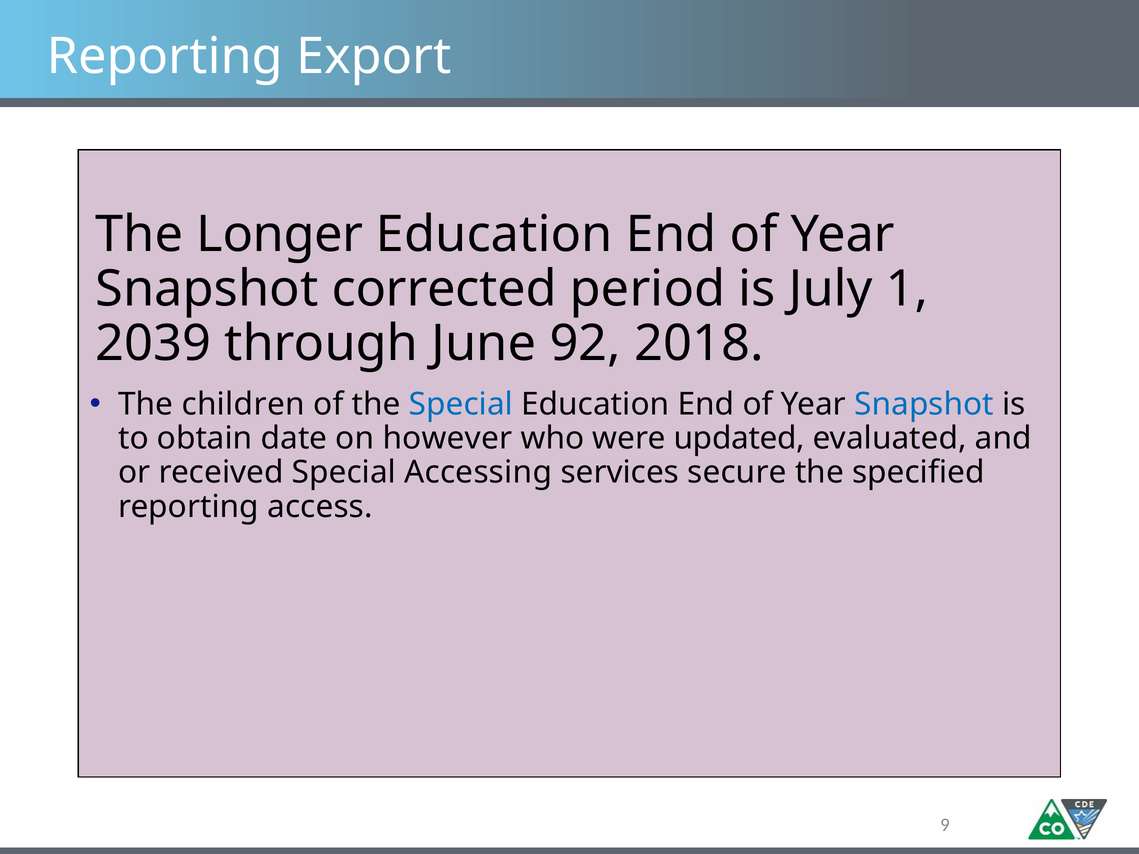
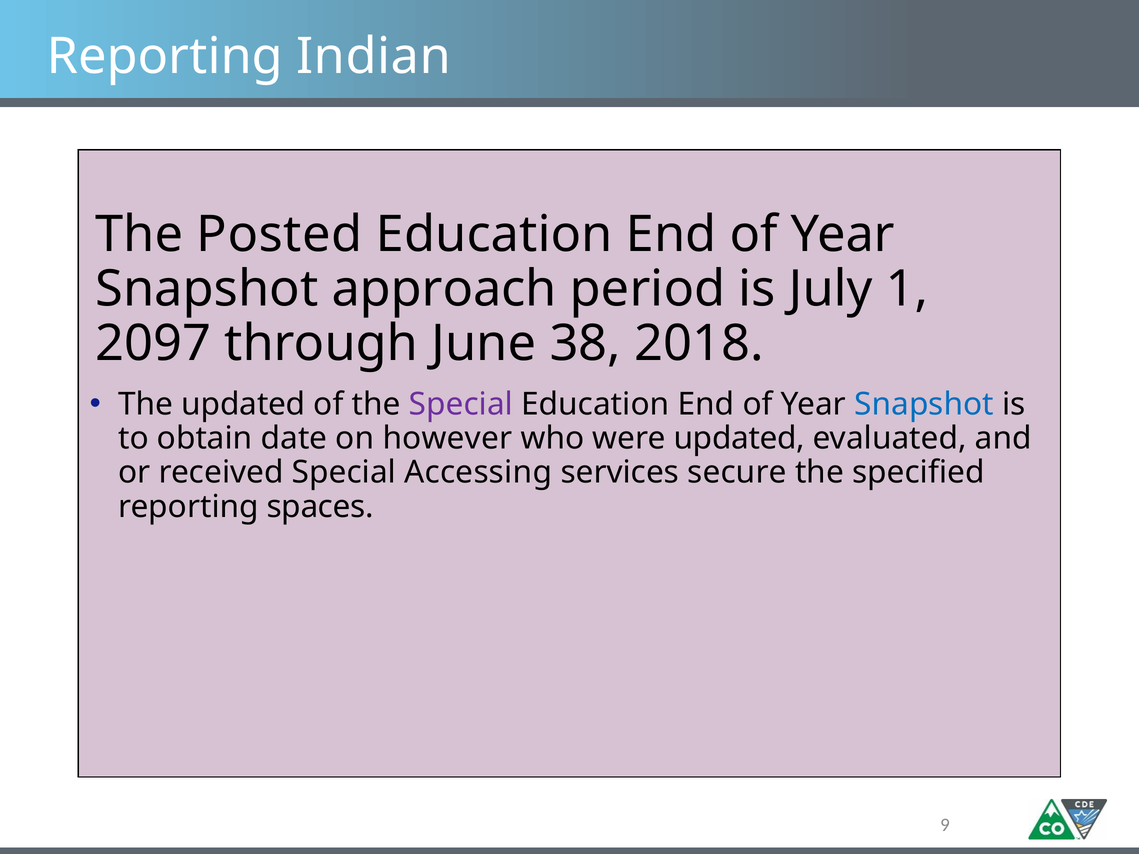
Export: Export -> Indian
Longer: Longer -> Posted
corrected: corrected -> approach
2039: 2039 -> 2097
92: 92 -> 38
The children: children -> updated
Special at (461, 404) colour: blue -> purple
access: access -> spaces
